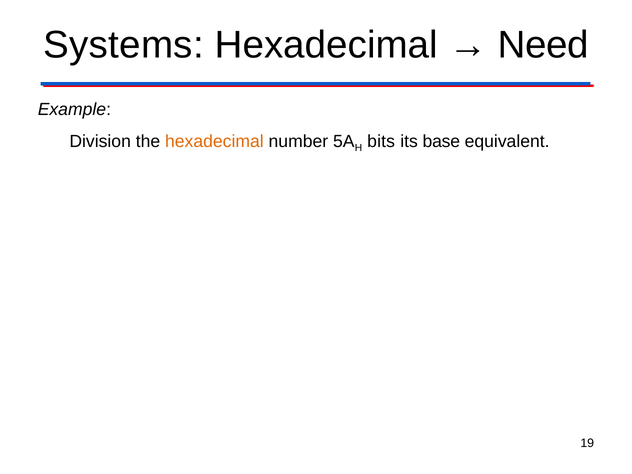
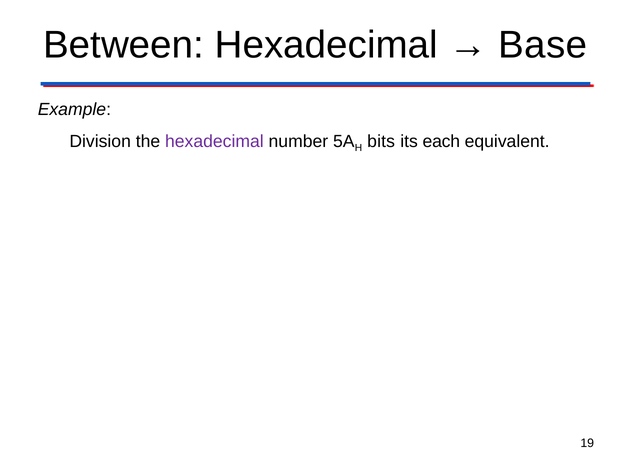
Systems: Systems -> Between
Need: Need -> Base
hexadecimal at (214, 141) colour: orange -> purple
base: base -> each
